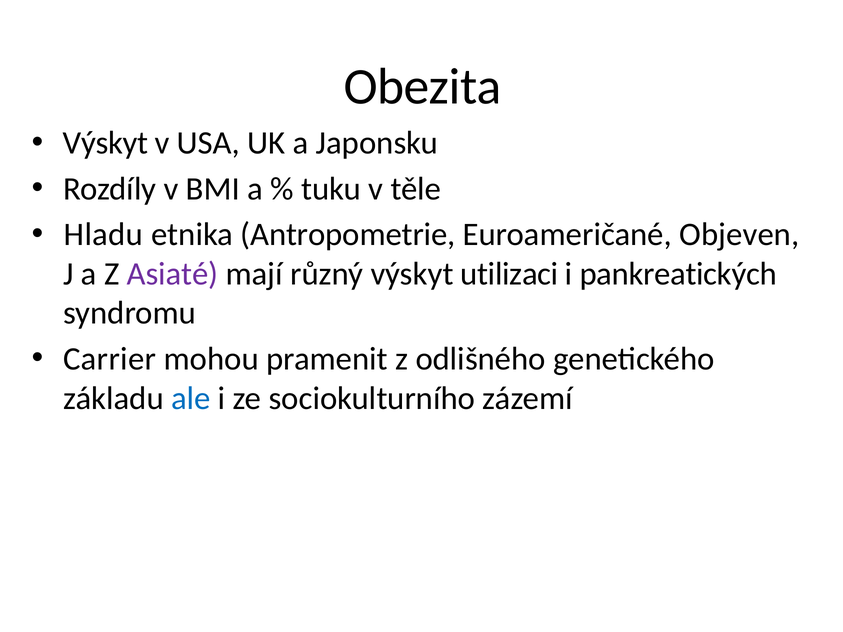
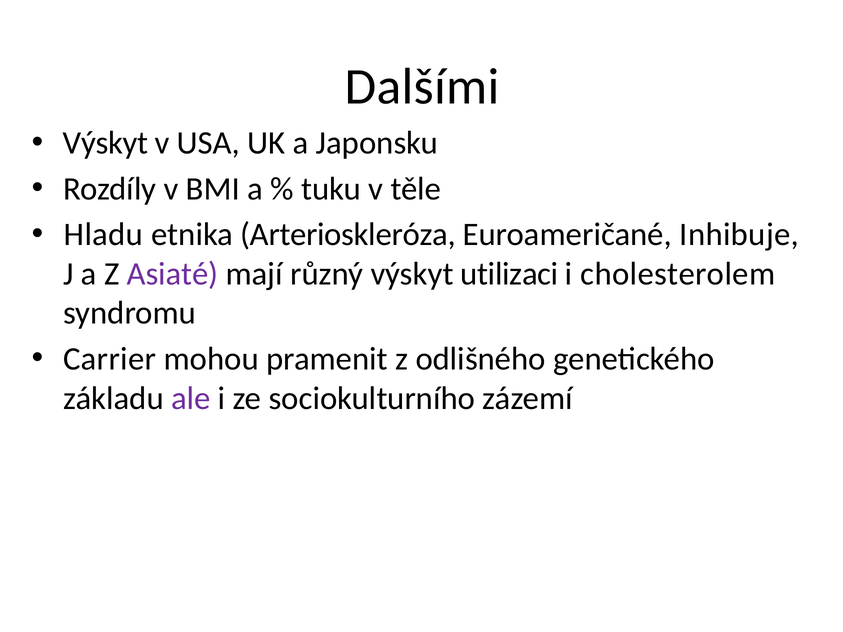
Obezita: Obezita -> Dalšími
Antropometrie: Antropometrie -> Arterioskleróza
Objeven: Objeven -> Inhibuje
pankreatických: pankreatických -> cholesterolem
ale colour: blue -> purple
